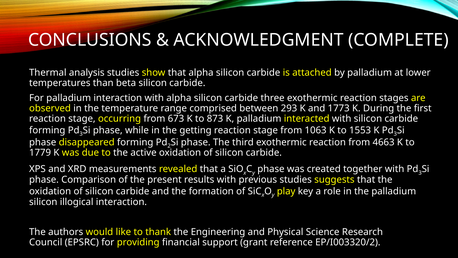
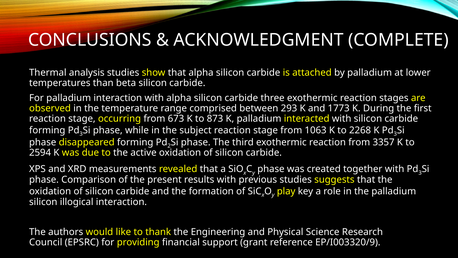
getting: getting -> subject
1553: 1553 -> 2268
4663: 4663 -> 3357
1779: 1779 -> 2594
EP/I003320/2: EP/I003320/2 -> EP/I003320/9
